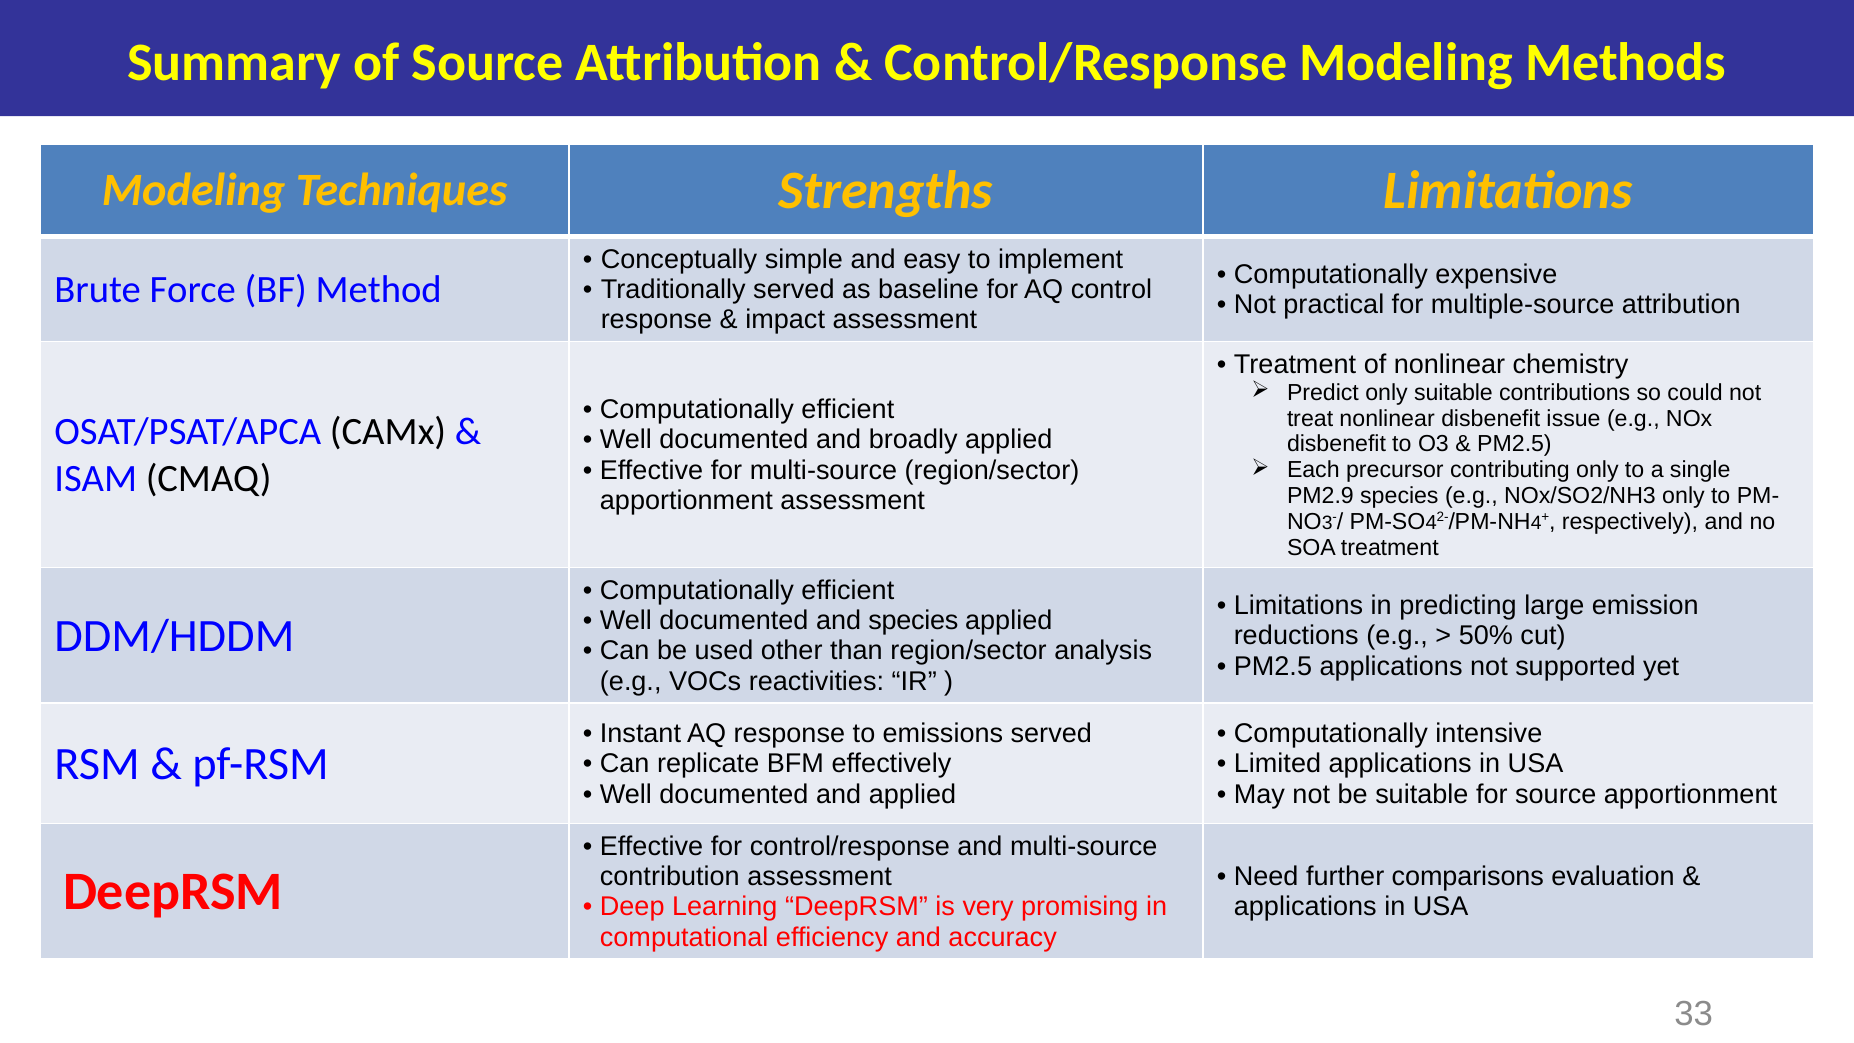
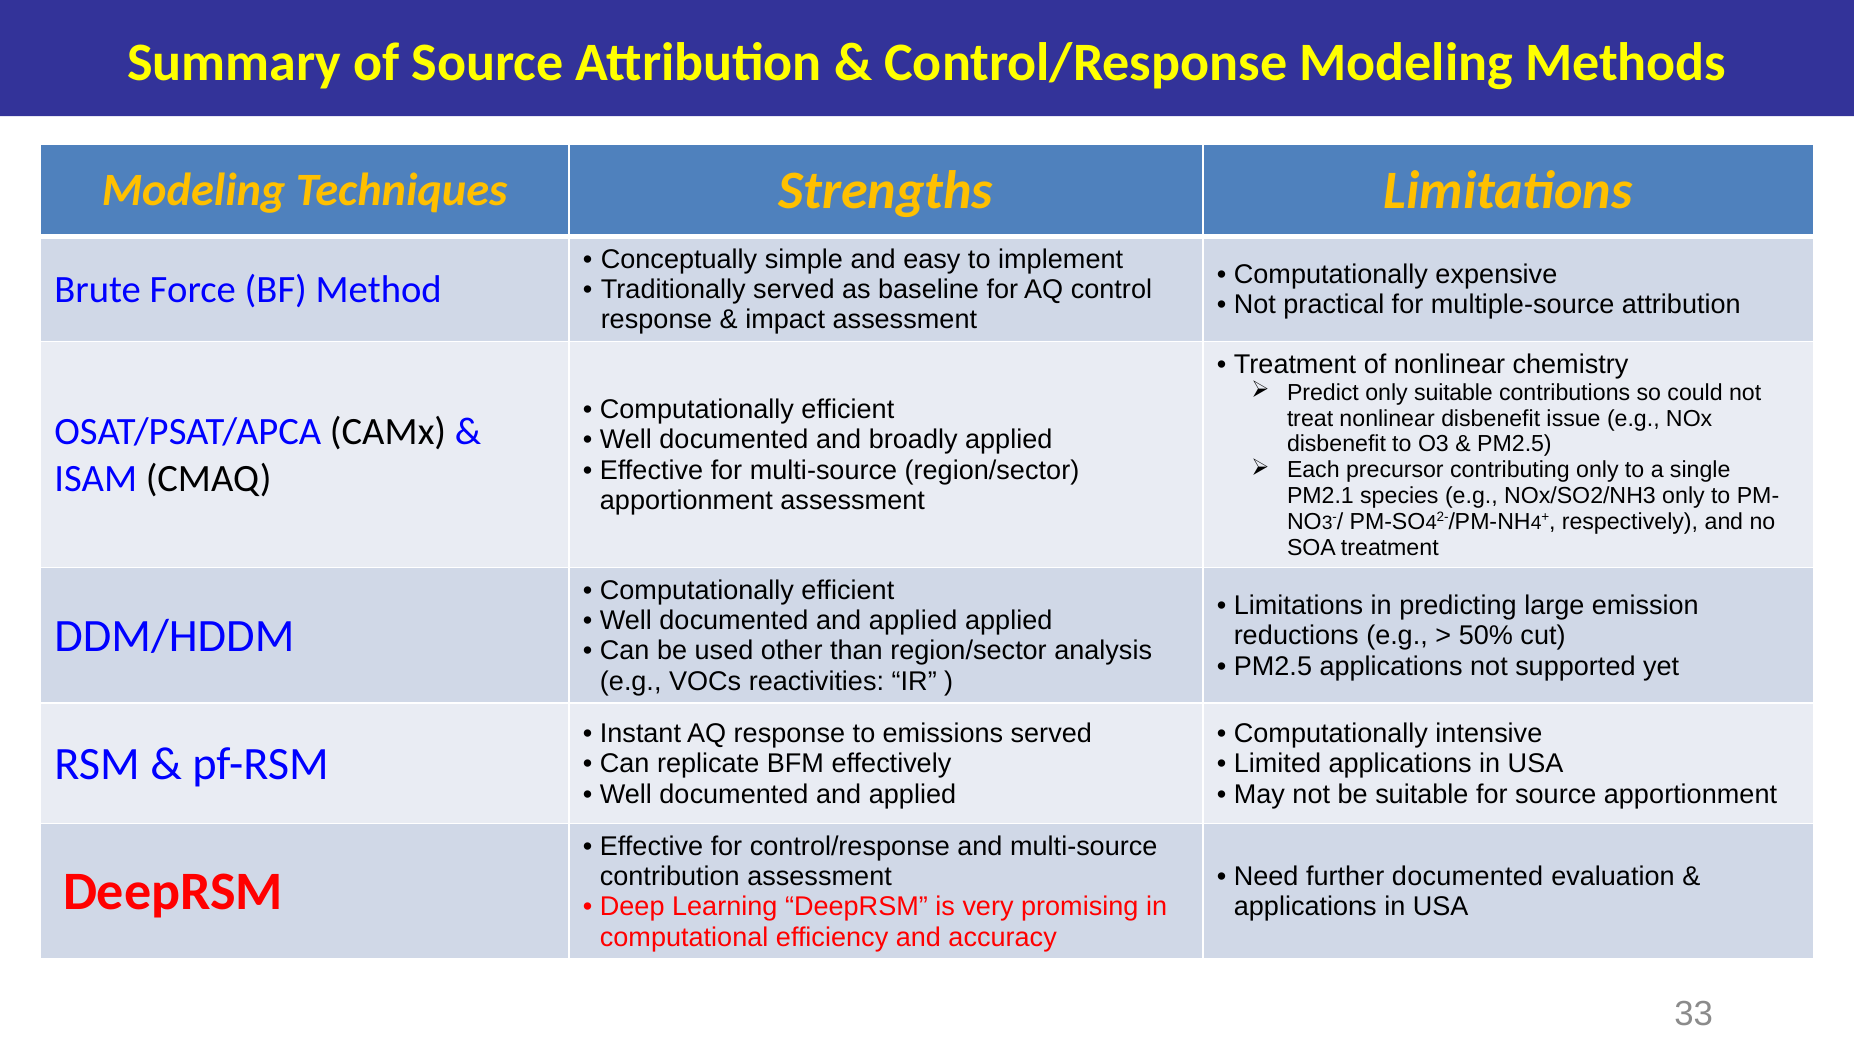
PM2.9: PM2.9 -> PM2.1
species at (913, 621): species -> applied
further comparisons: comparisons -> documented
